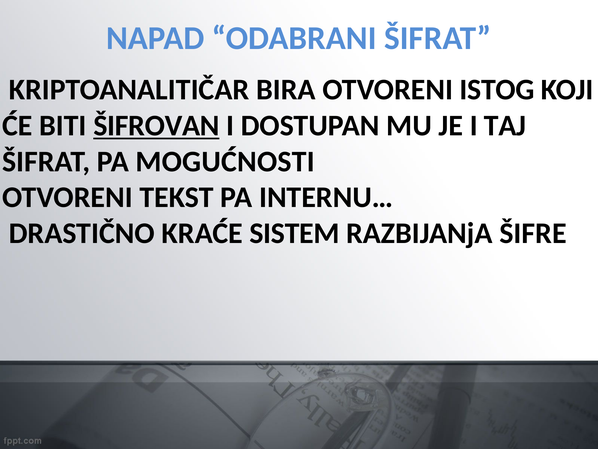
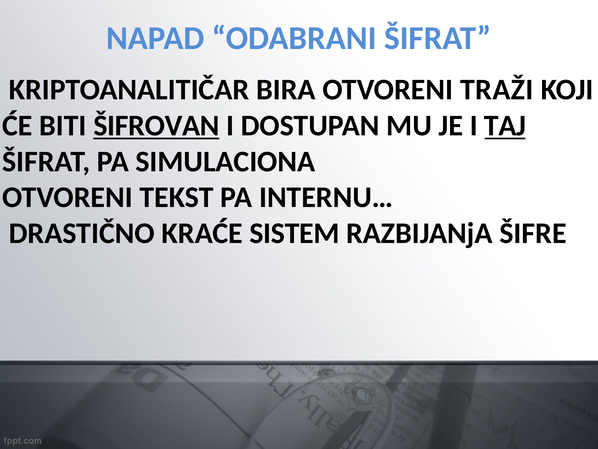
ISTOG: ISTOG -> TRAŽI
TAJ underline: none -> present
MOGUĆNOSTI: MOGUĆNOSTI -> SIMULACIONA
